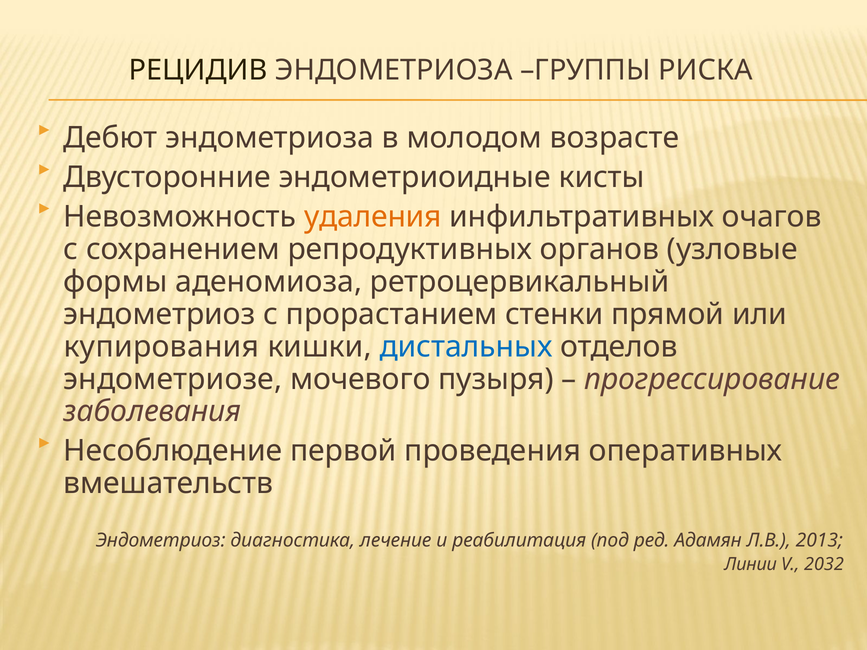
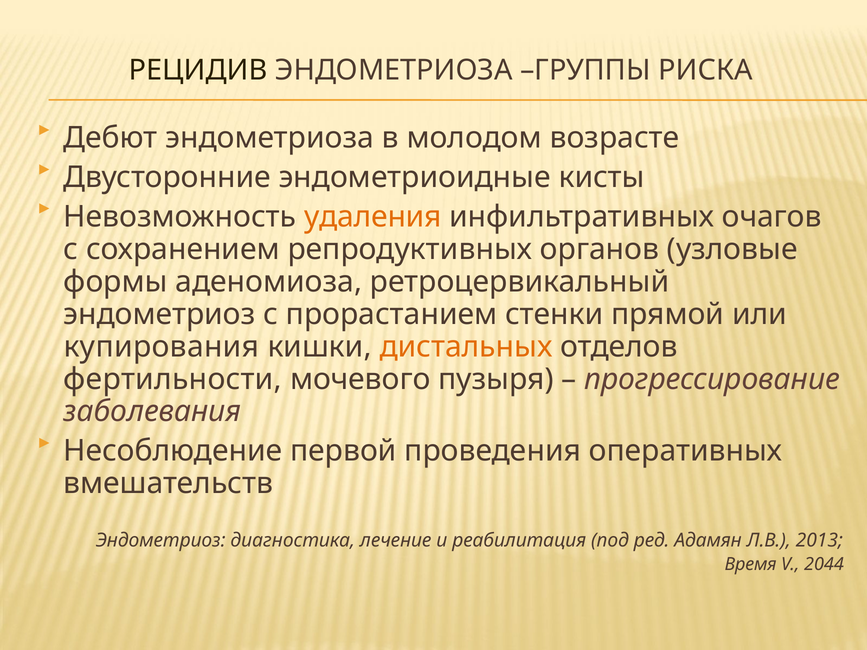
дистальных colour: blue -> orange
эндометриозе: эндометриозе -> фертильности
Линии: Линии -> Время
2032: 2032 -> 2044
